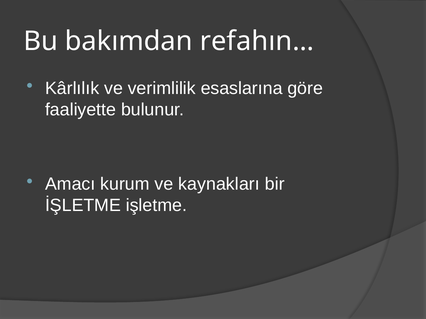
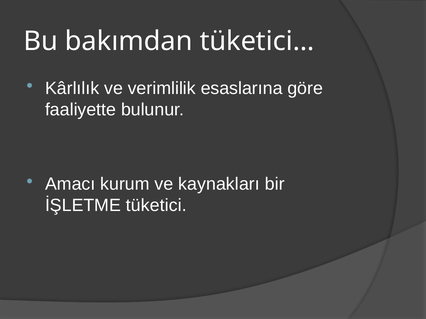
refahın…: refahın… -> tüketici…
işletme: işletme -> tüketici
